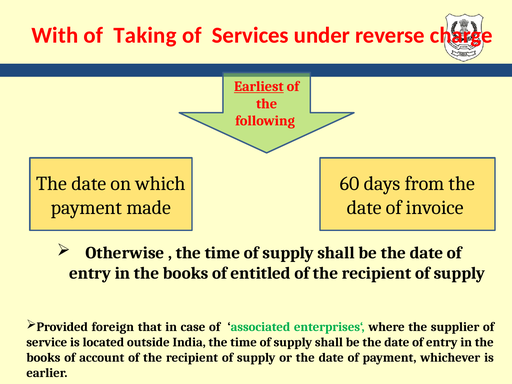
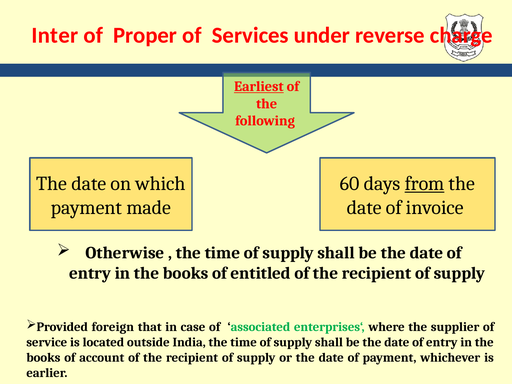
With: With -> Inter
Taking: Taking -> Proper
from underline: none -> present
